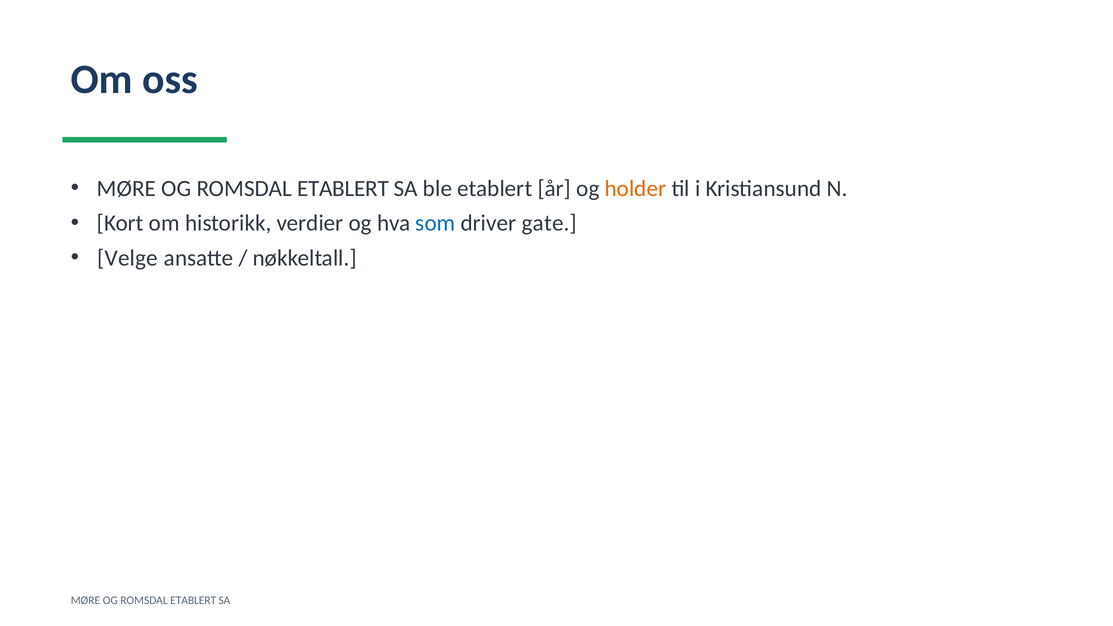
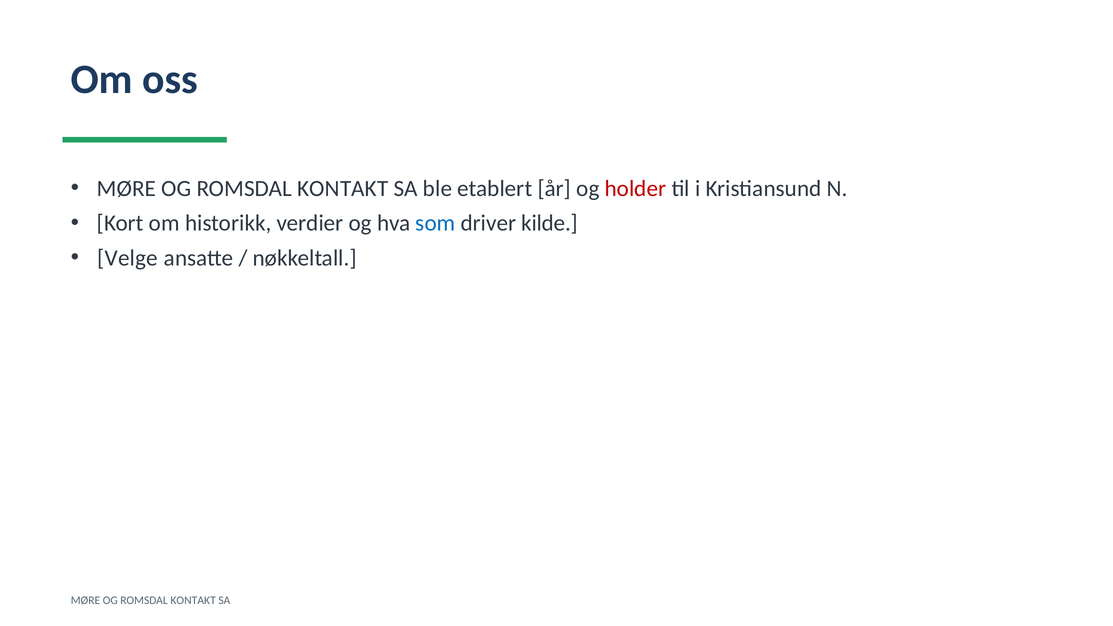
ETABLERT at (343, 189): ETABLERT -> KONTAKT
holder colour: orange -> red
gate: gate -> kilde
ETABLERT at (193, 601): ETABLERT -> KONTAKT
